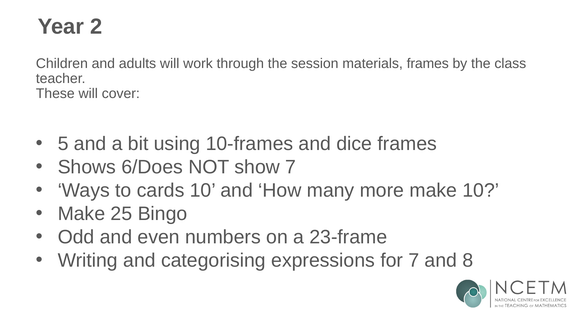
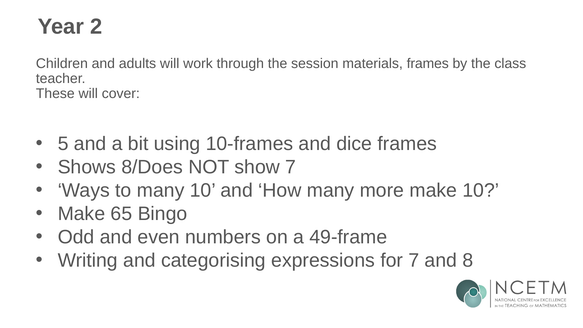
6/Does: 6/Does -> 8/Does
to cards: cards -> many
25: 25 -> 65
23-frame: 23-frame -> 49-frame
